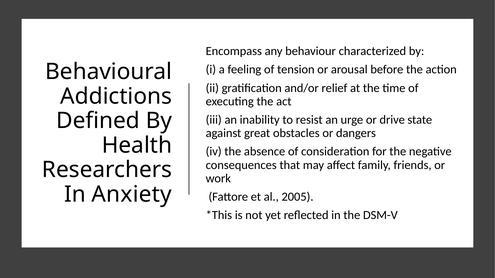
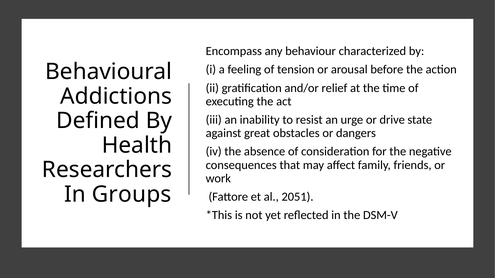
Anxiety: Anxiety -> Groups
2005: 2005 -> 2051
